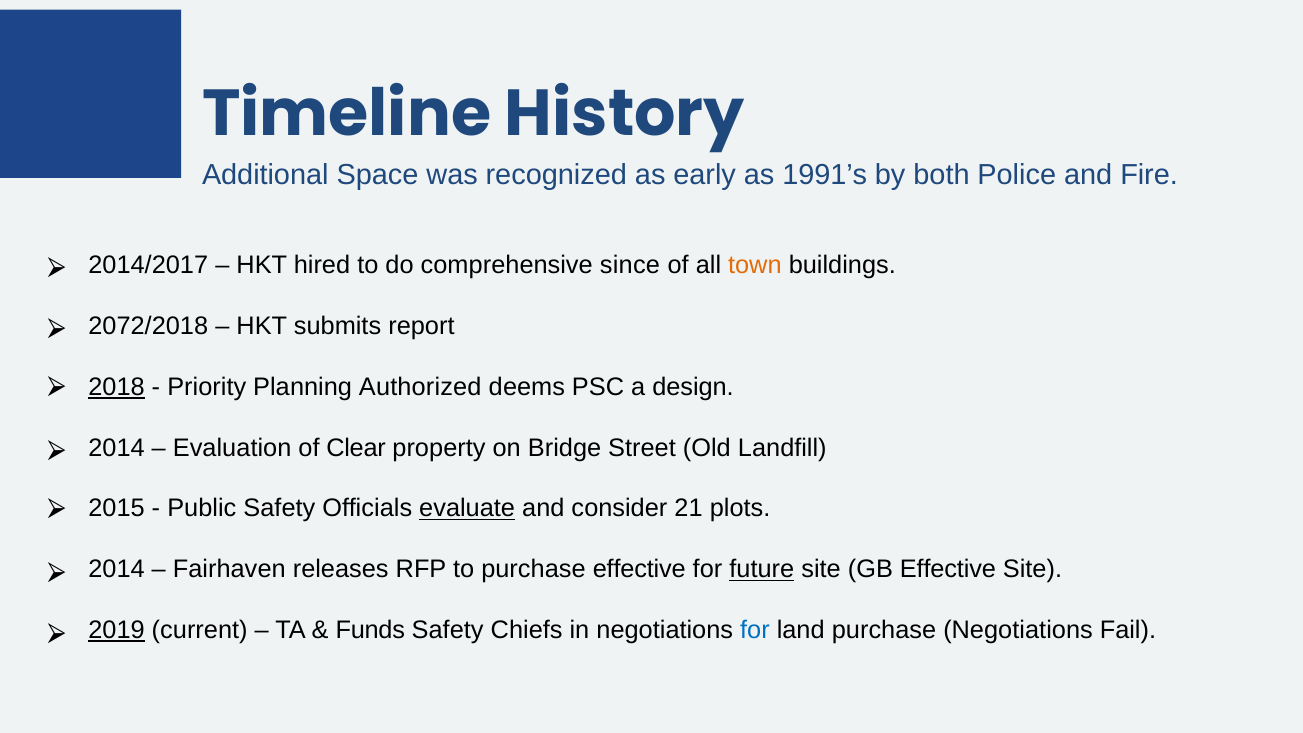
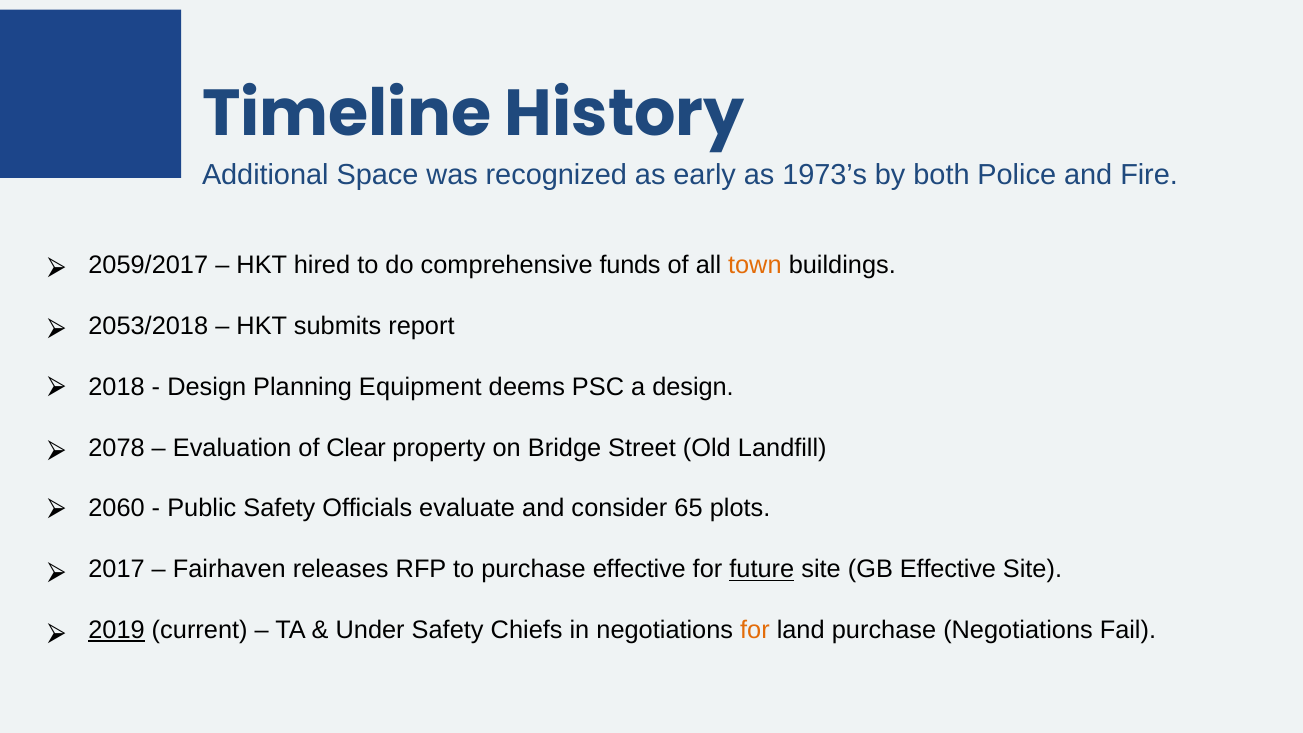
1991’s: 1991’s -> 1973’s
2014/2017: 2014/2017 -> 2059/2017
since: since -> funds
2072/2018: 2072/2018 -> 2053/2018
2018 underline: present -> none
Priority at (207, 387): Priority -> Design
Authorized: Authorized -> Equipment
2014 at (117, 448): 2014 -> 2078
2015: 2015 -> 2060
evaluate underline: present -> none
21: 21 -> 65
2014 at (117, 569): 2014 -> 2017
Funds: Funds -> Under
for at (755, 630) colour: blue -> orange
